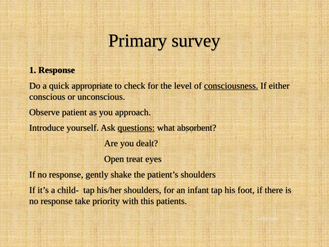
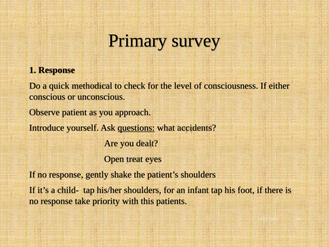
appropriate: appropriate -> methodical
consciousness underline: present -> none
absorbent: absorbent -> accidents
